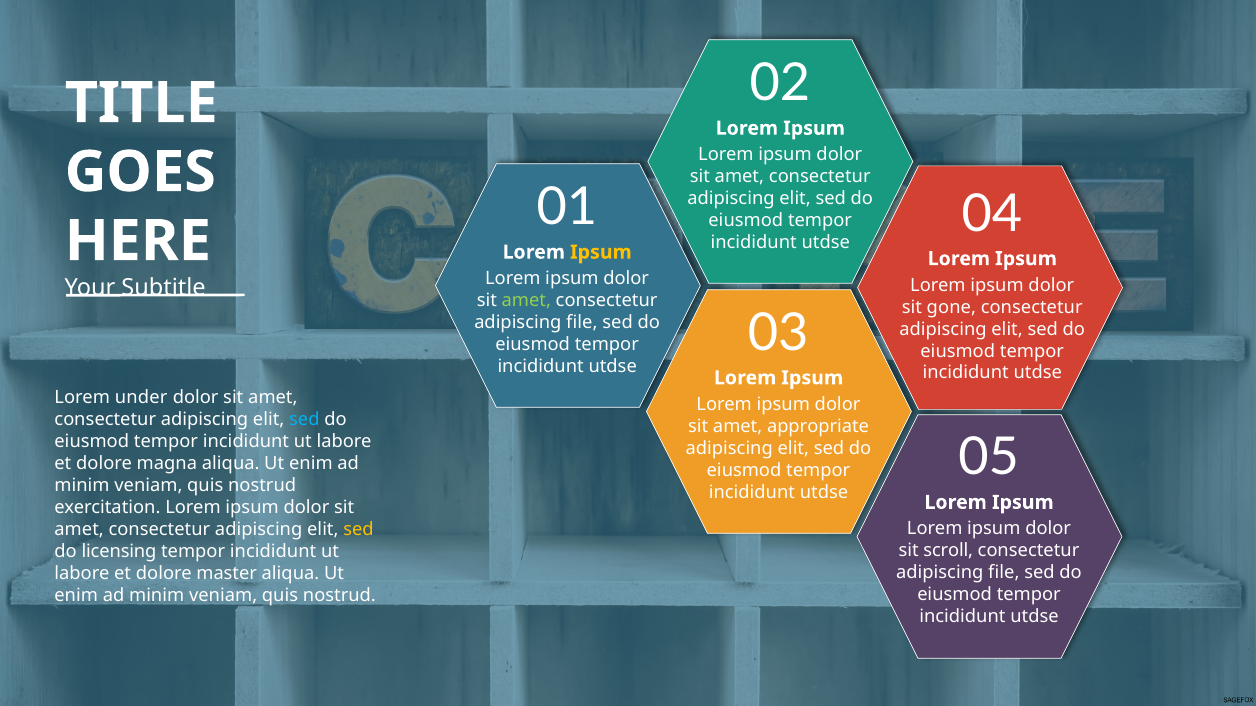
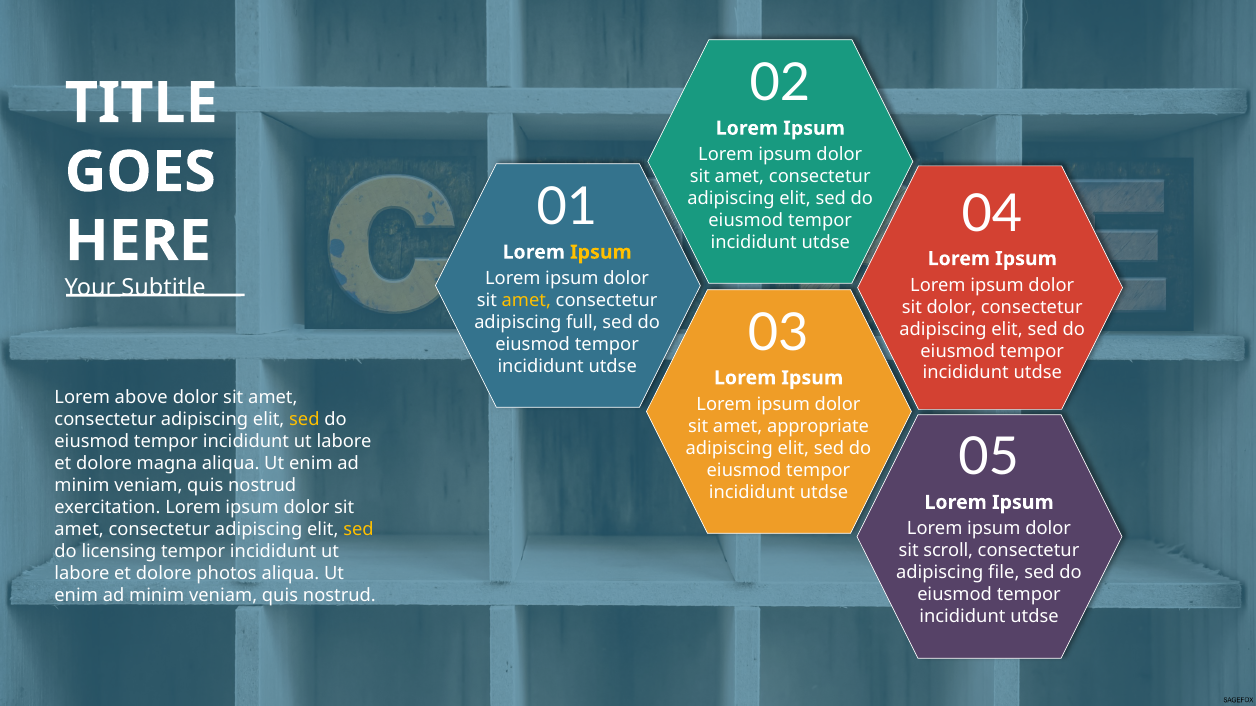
amet at (526, 301) colour: light green -> yellow
sit gone: gone -> dolor
file at (582, 323): file -> full
under: under -> above
sed at (304, 420) colour: light blue -> yellow
master: master -> photos
